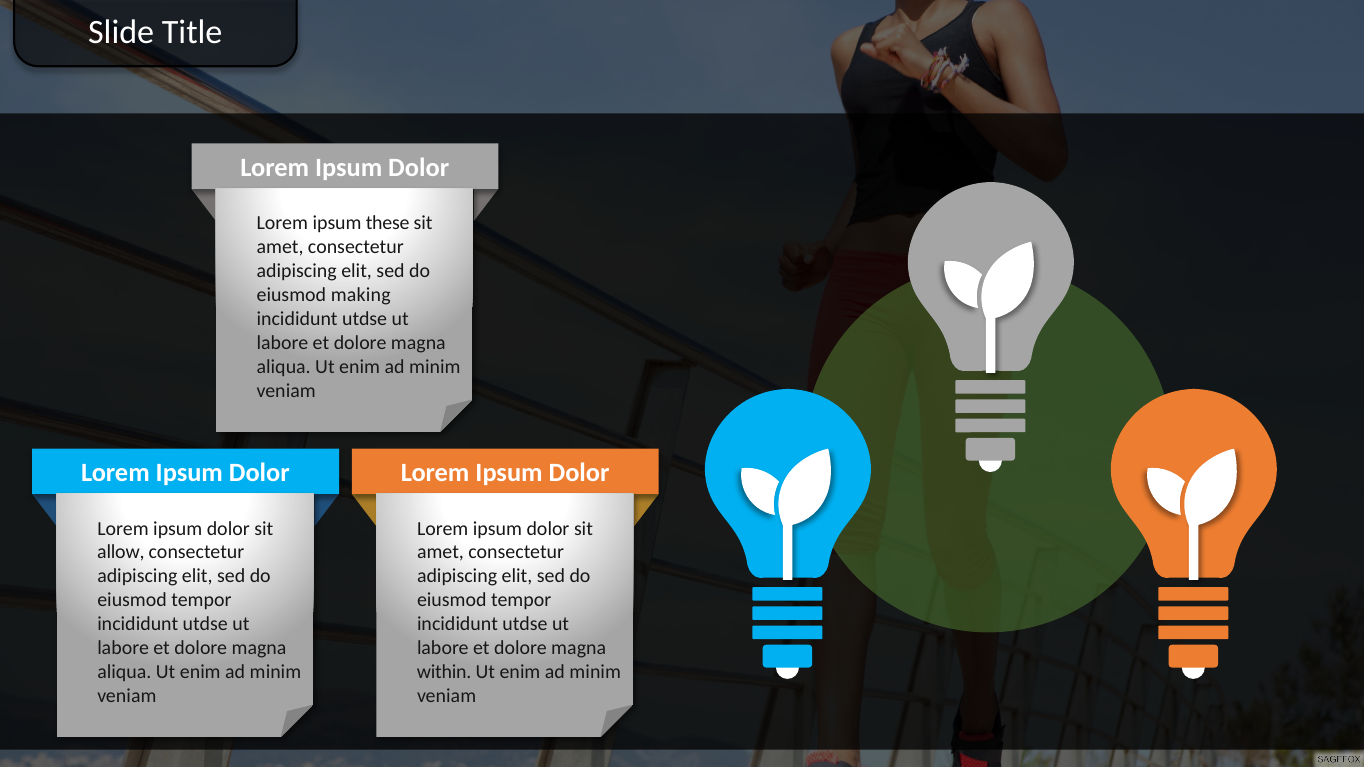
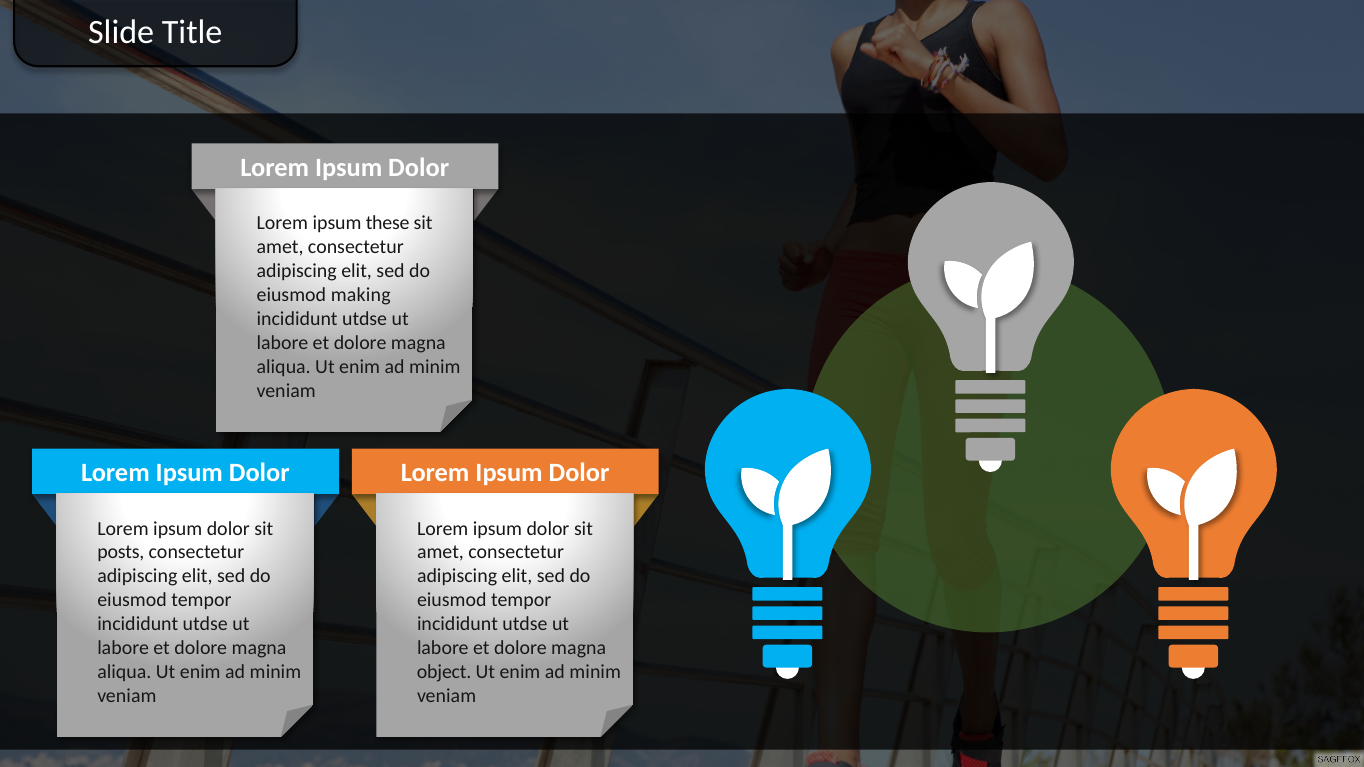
allow: allow -> posts
within: within -> object
